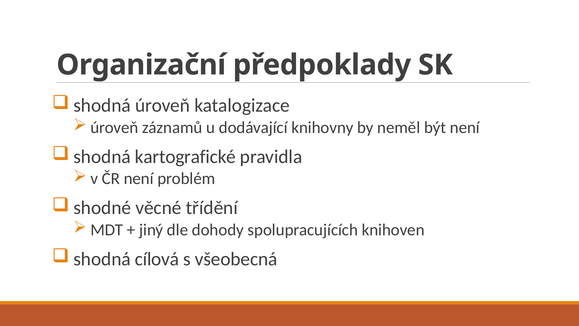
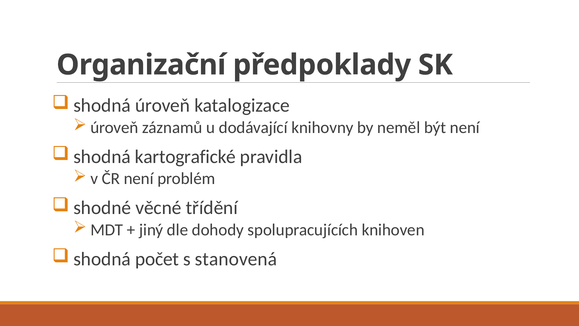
cílová: cílová -> počet
všeobecná: všeobecná -> stanovená
